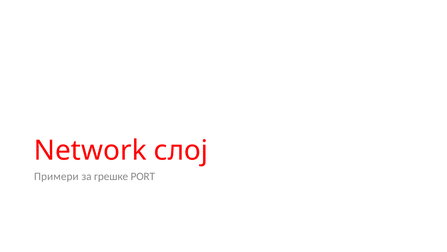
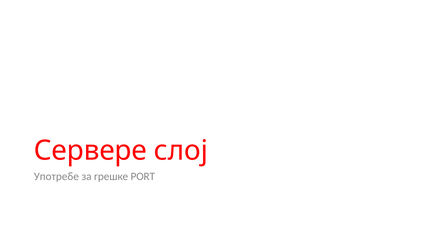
Network: Network -> Сервере
Примери: Примери -> Употребе
